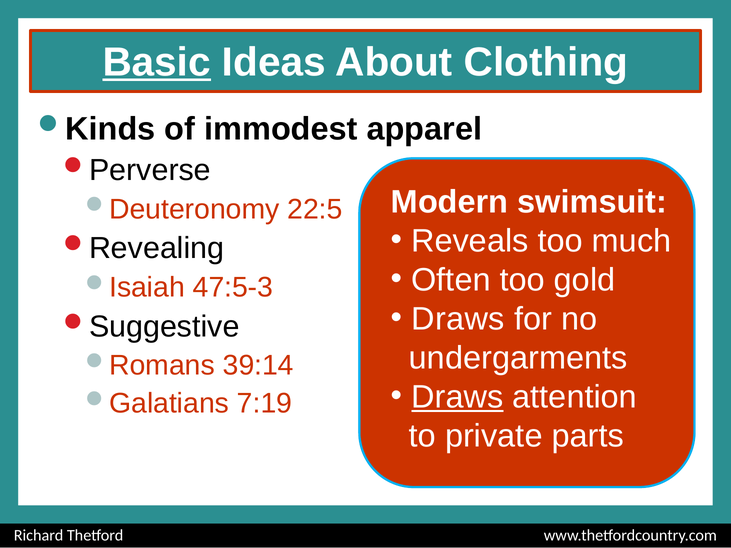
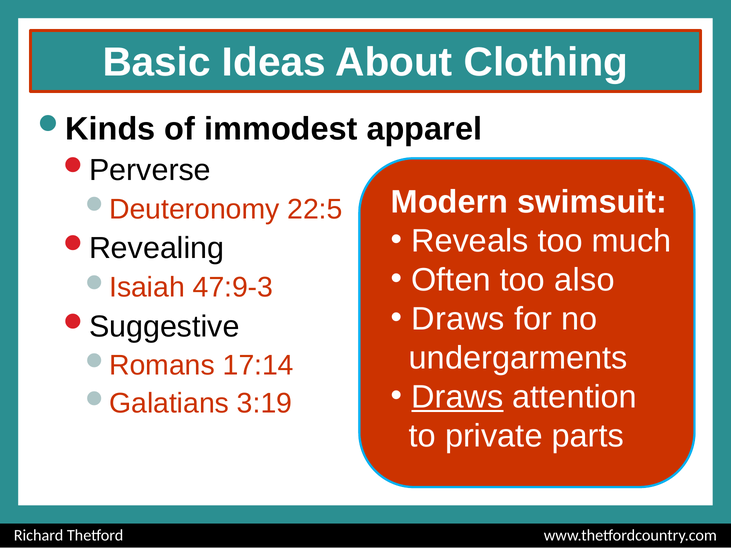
Basic underline: present -> none
gold: gold -> also
47:5-3: 47:5-3 -> 47:9-3
39:14: 39:14 -> 17:14
7:19: 7:19 -> 3:19
